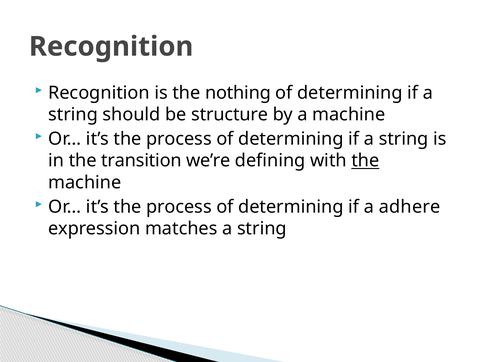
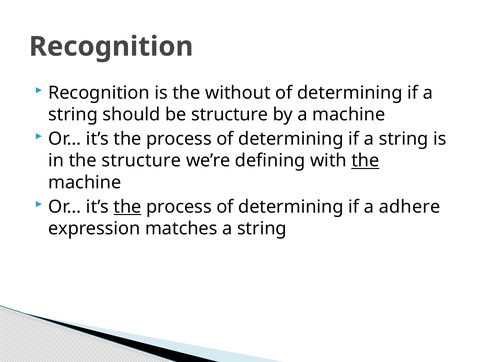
nothing: nothing -> without
the transition: transition -> structure
the at (127, 207) underline: none -> present
